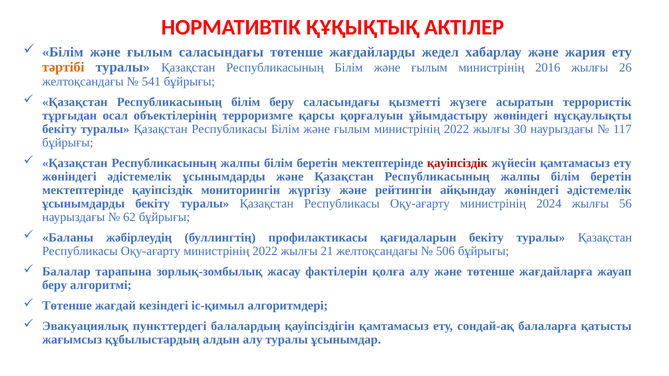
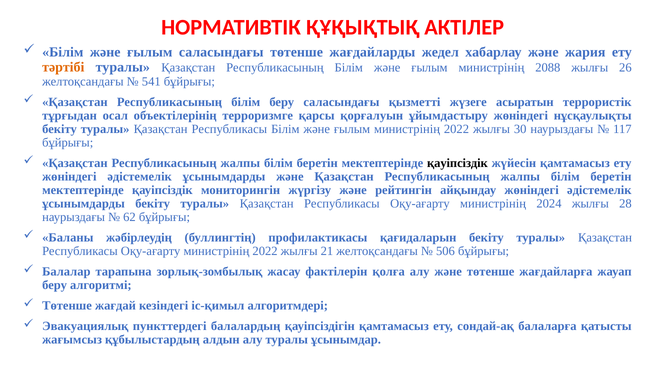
2016: 2016 -> 2088
қауіпсіздік at (457, 163) colour: red -> black
56: 56 -> 28
